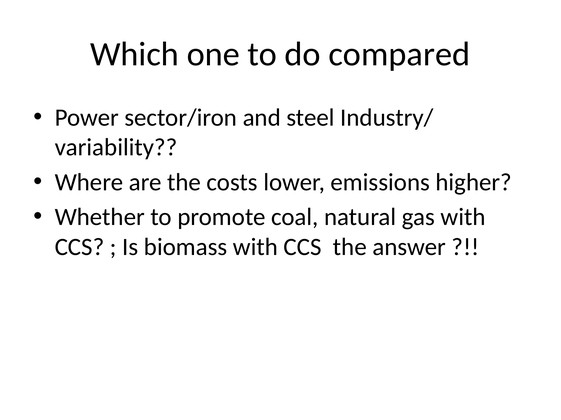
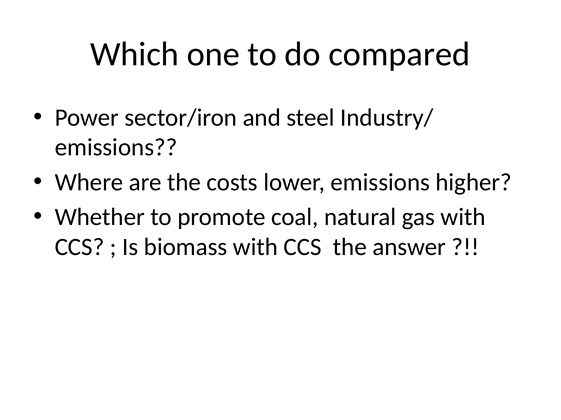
variability at (116, 148): variability -> emissions
